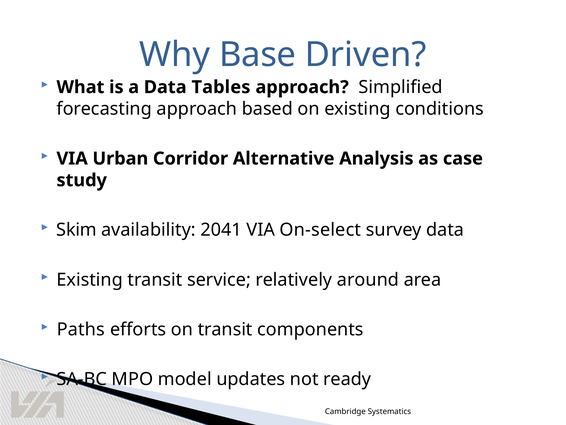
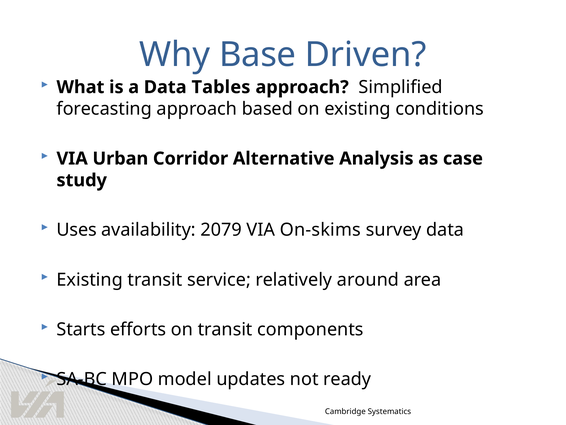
Skim: Skim -> Uses
2041: 2041 -> 2079
On-select: On-select -> On-skims
Paths: Paths -> Starts
